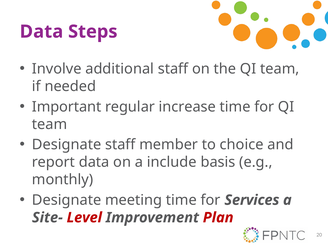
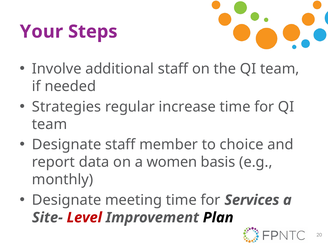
Data at (41, 32): Data -> Your
Important: Important -> Strategies
include: include -> women
Plan colour: red -> black
